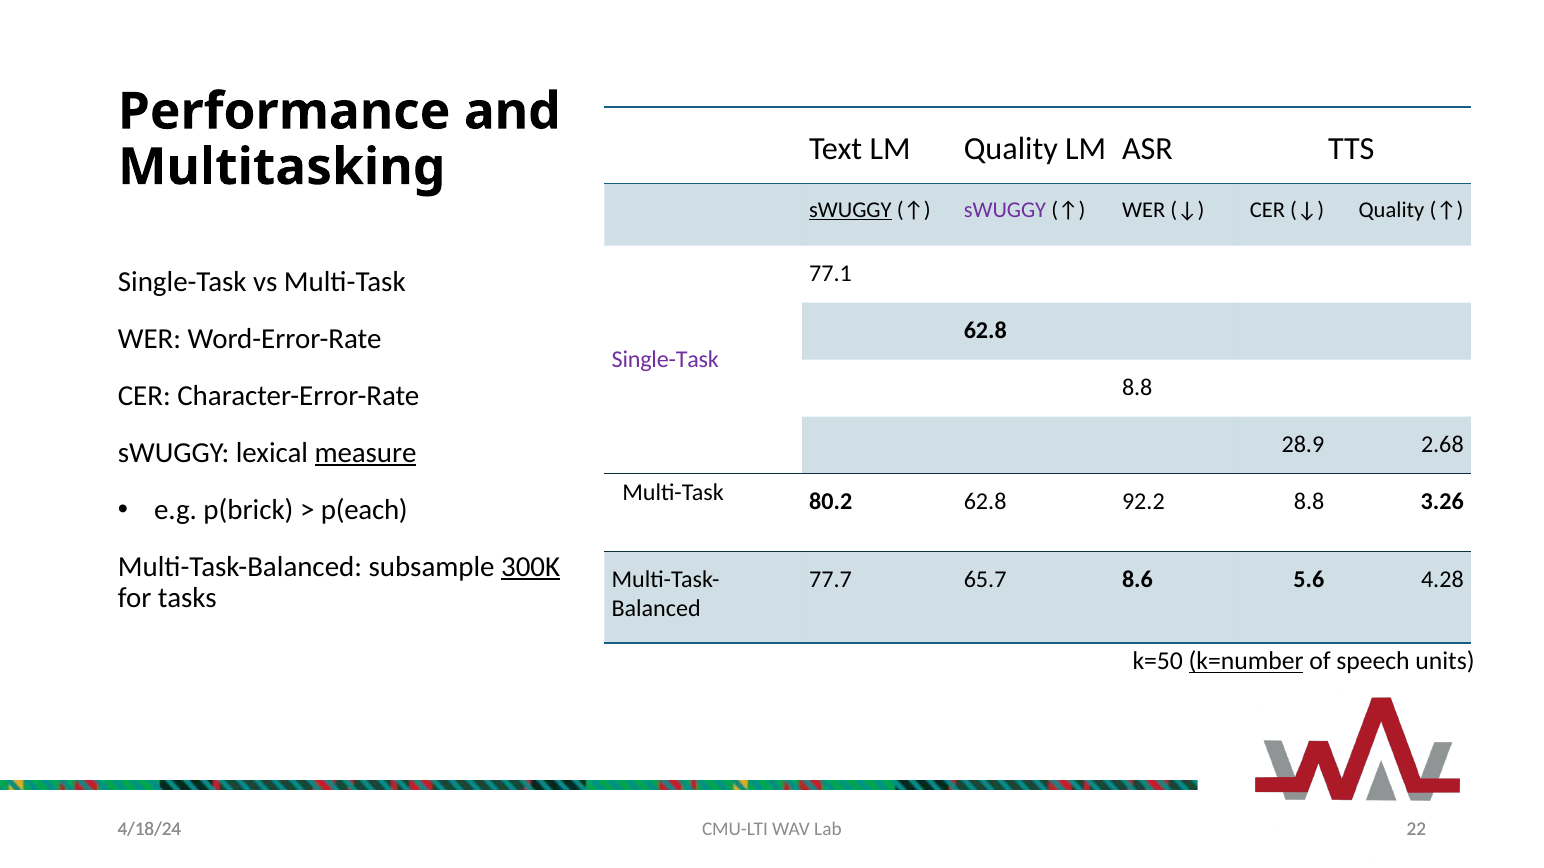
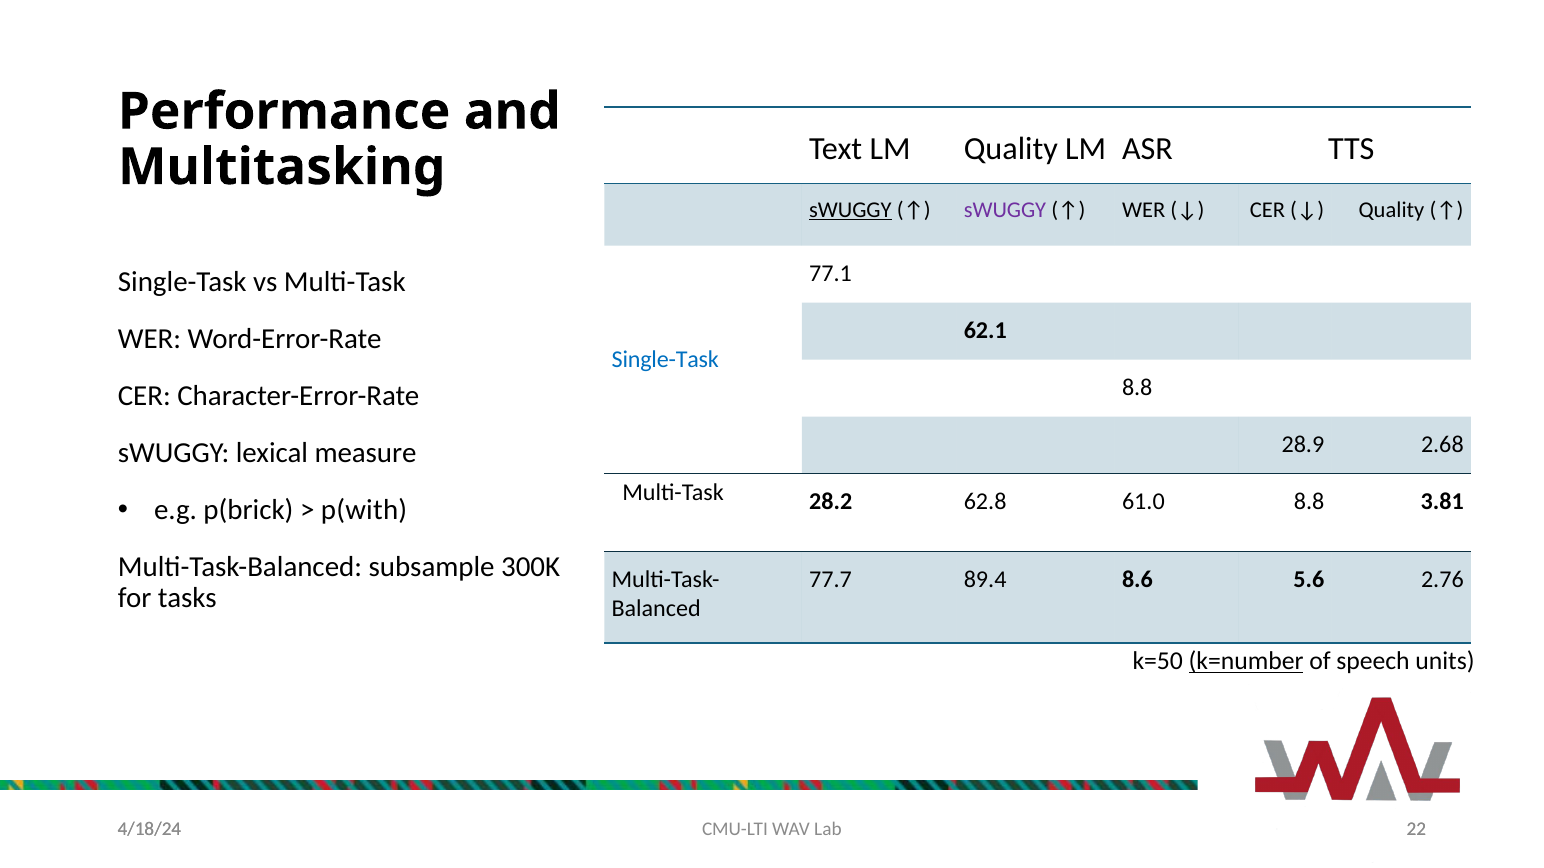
62.8 at (985, 331): 62.8 -> 62.1
Single-Task at (665, 359) colour: purple -> blue
measure underline: present -> none
80.2: 80.2 -> 28.2
92.2: 92.2 -> 61.0
3.26: 3.26 -> 3.81
p(each: p(each -> p(with
300K underline: present -> none
65.7: 65.7 -> 89.4
4.28: 4.28 -> 2.76
